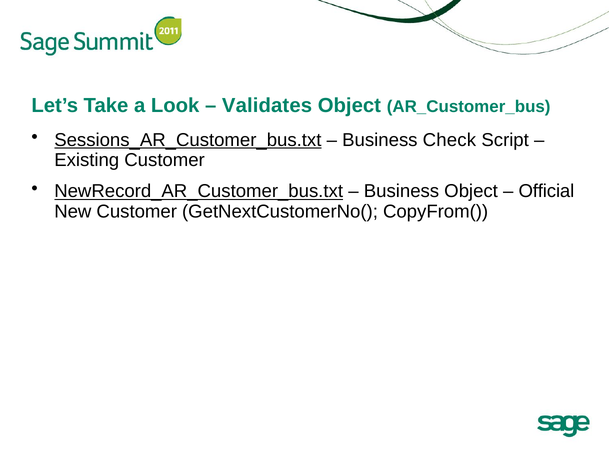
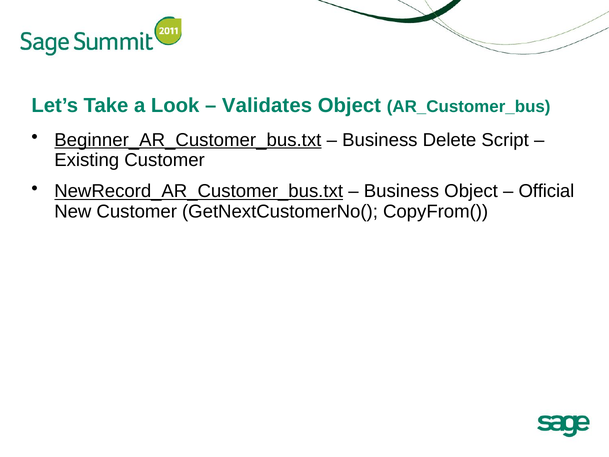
Sessions_AR_Customer_bus.txt: Sessions_AR_Customer_bus.txt -> Beginner_AR_Customer_bus.txt
Check: Check -> Delete
